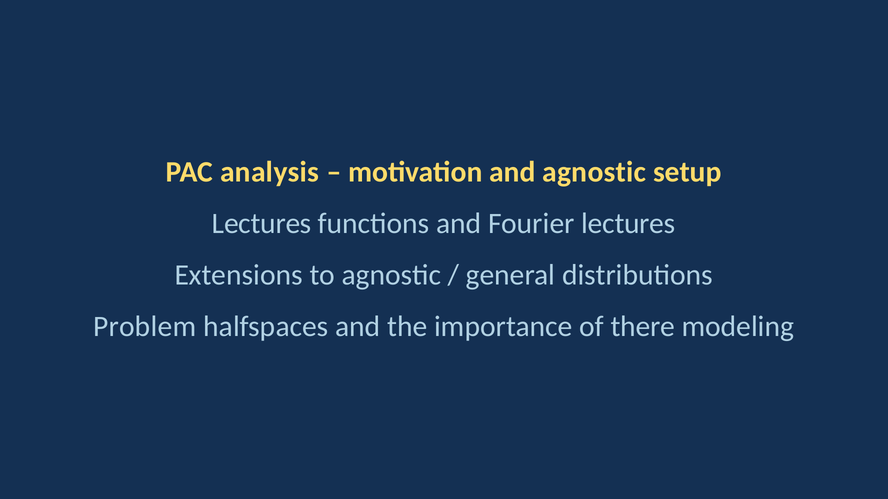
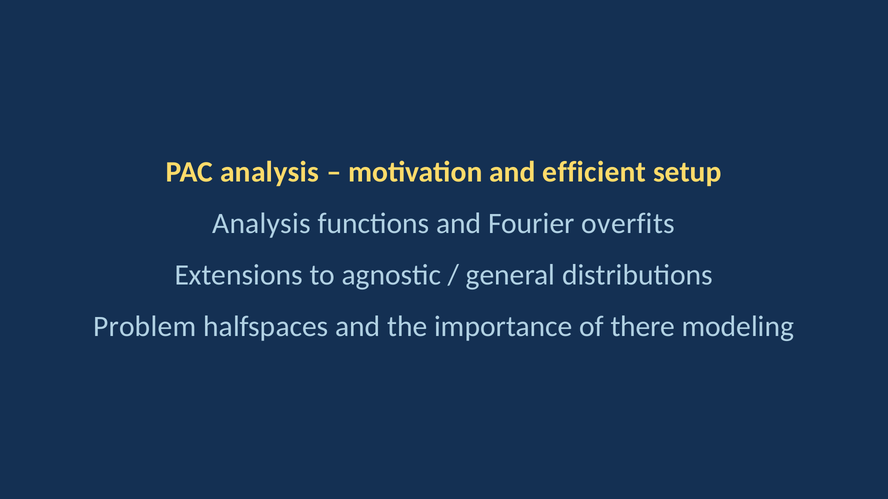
and agnostic: agnostic -> efficient
Lectures at (262, 224): Lectures -> Analysis
Fourier lectures: lectures -> overfits
